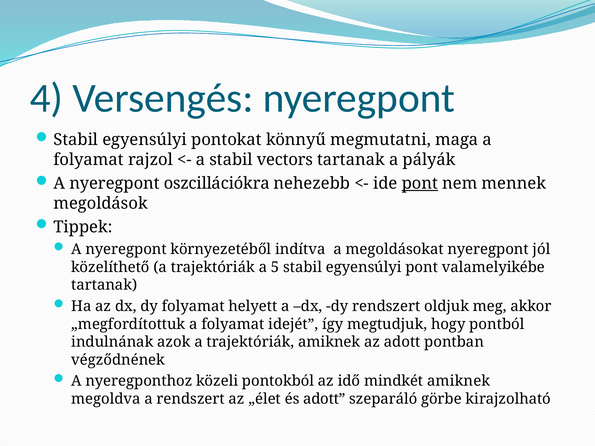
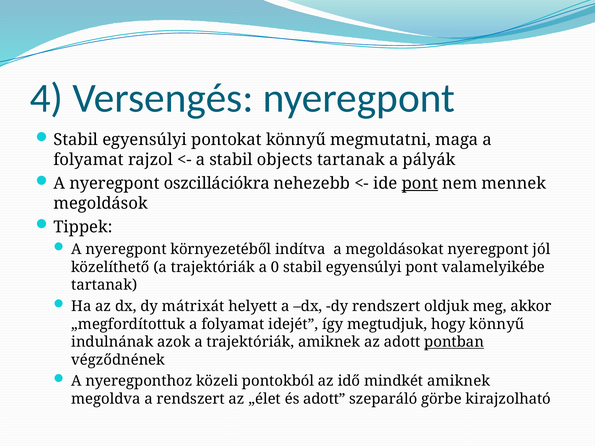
vectors: vectors -> objects
5: 5 -> 0
dy folyamat: folyamat -> mátrixát
hogy pontból: pontból -> könnyű
pontban underline: none -> present
